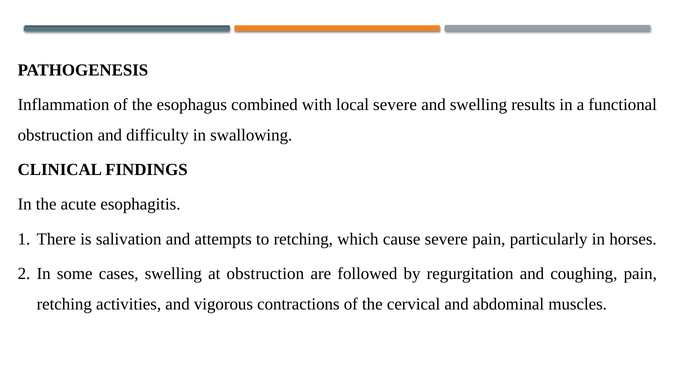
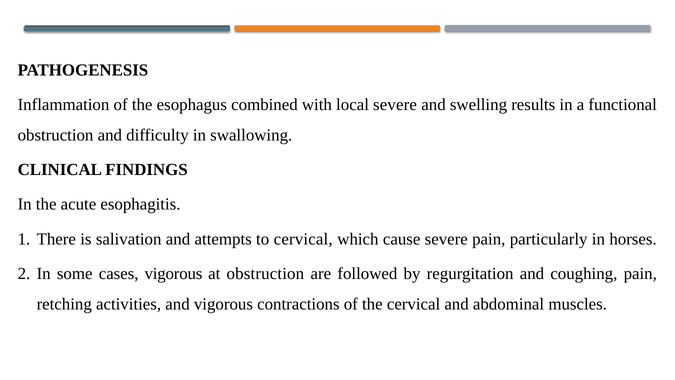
to retching: retching -> cervical
cases swelling: swelling -> vigorous
